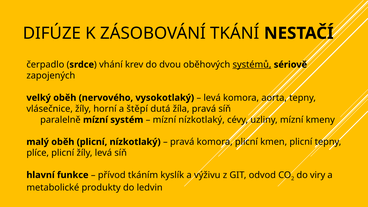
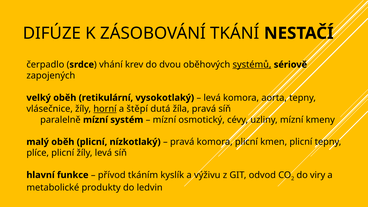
nervového: nervového -> retikulární
horní underline: none -> present
mízní nízkotlaký: nízkotlaký -> osmotický
